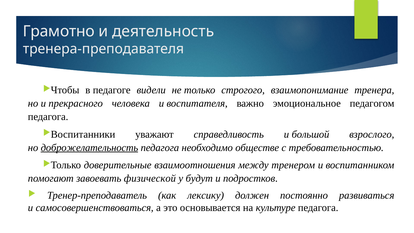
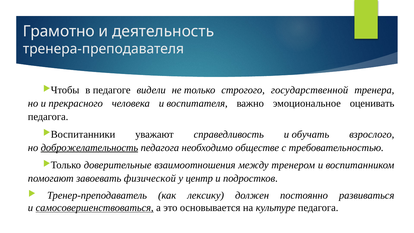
взаимопонимание: взаимопонимание -> государственной
педагогом: педагогом -> оценивать
большой: большой -> обучать
будут: будут -> центр
самосовершенствоваться underline: none -> present
